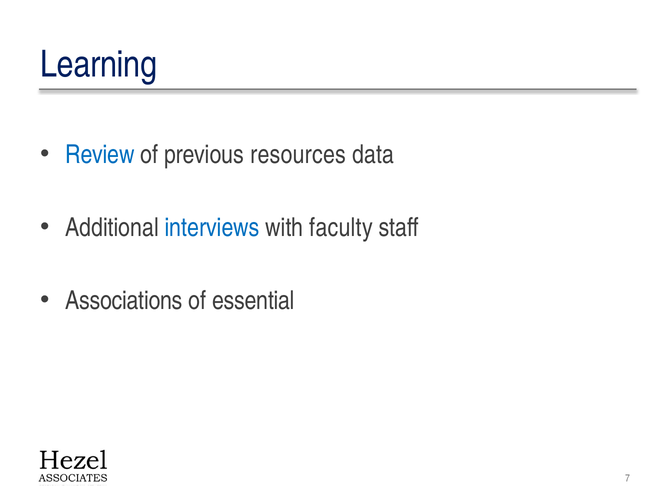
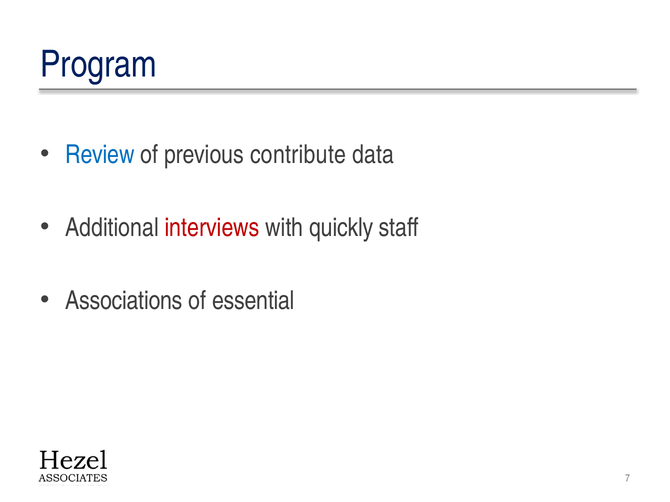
Learning: Learning -> Program
resources: resources -> contribute
interviews colour: blue -> red
faculty: faculty -> quickly
